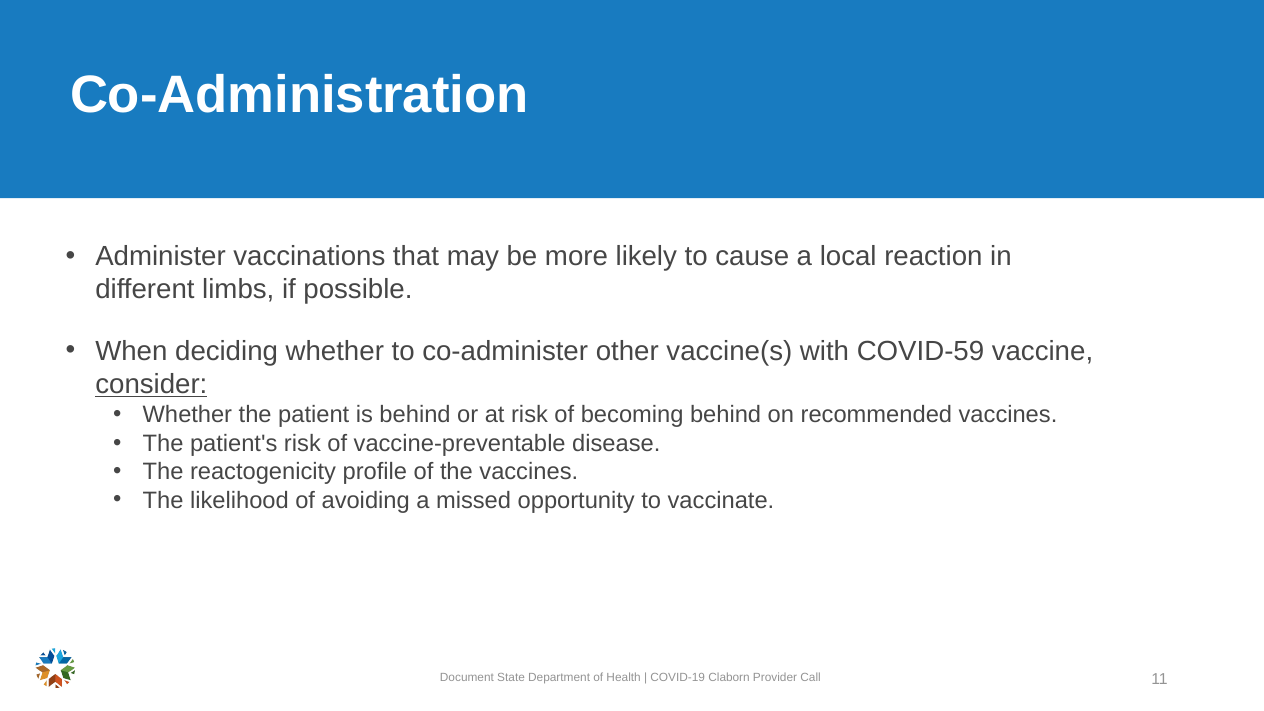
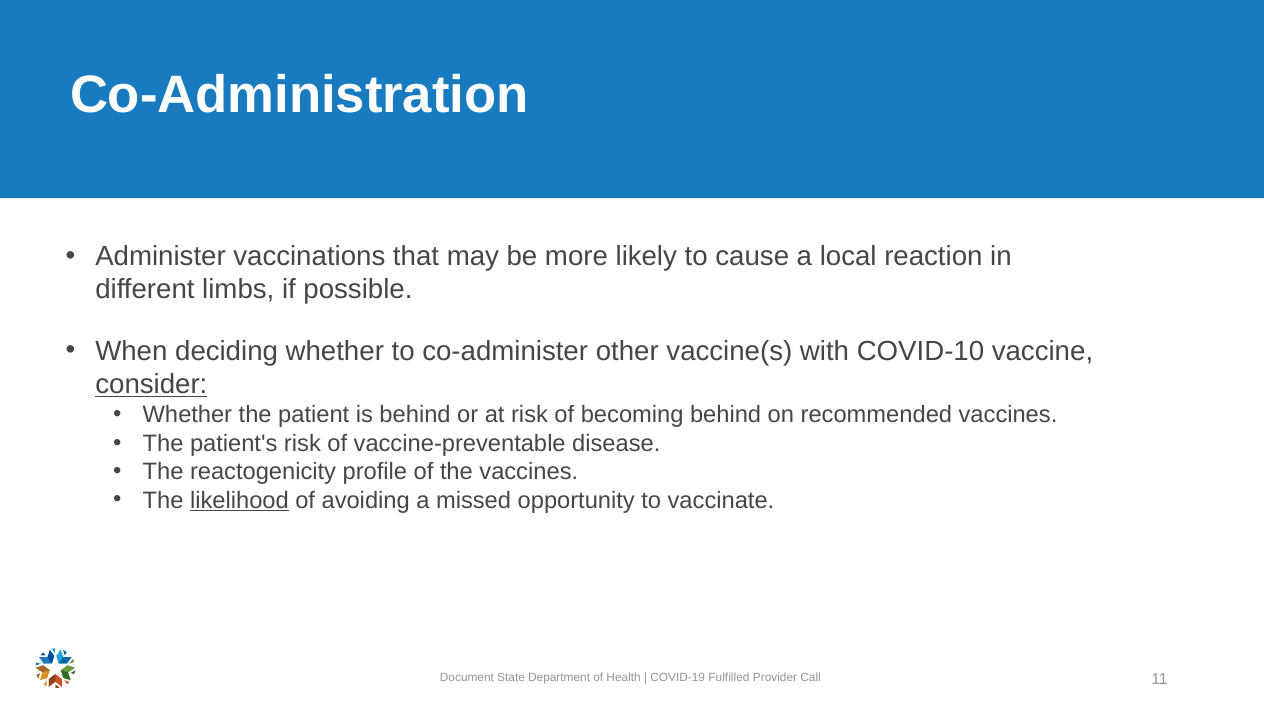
COVID-59: COVID-59 -> COVID-10
likelihood underline: none -> present
Claborn: Claborn -> Fulfilled
